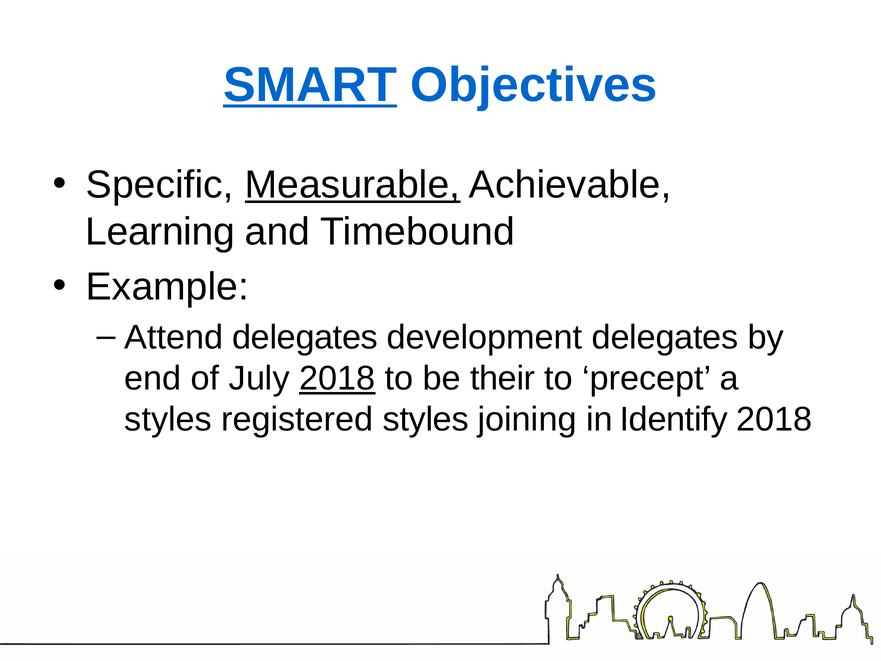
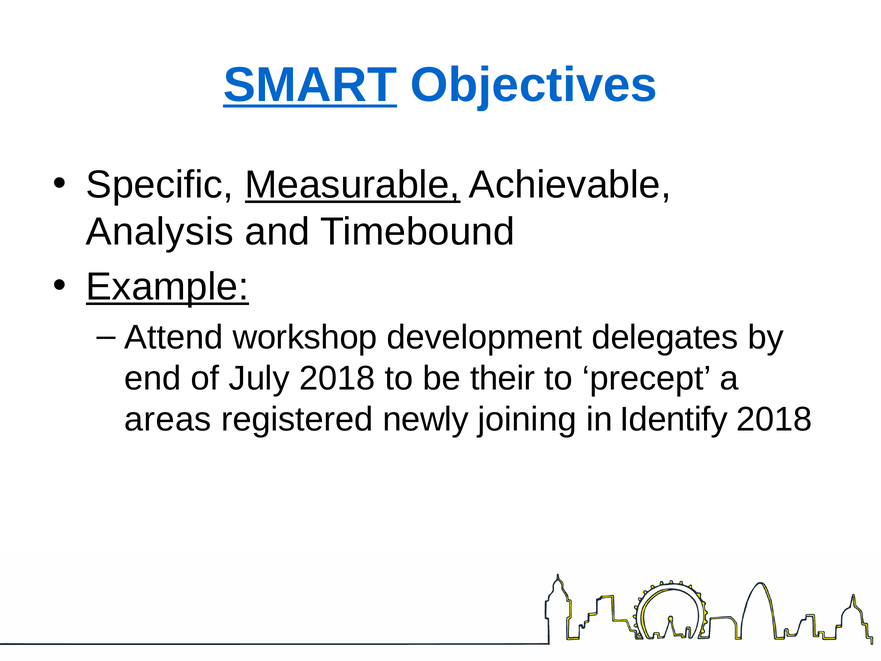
Learning: Learning -> Analysis
Example underline: none -> present
Attend delegates: delegates -> workshop
2018 at (337, 378) underline: present -> none
styles at (168, 420): styles -> areas
registered styles: styles -> newly
